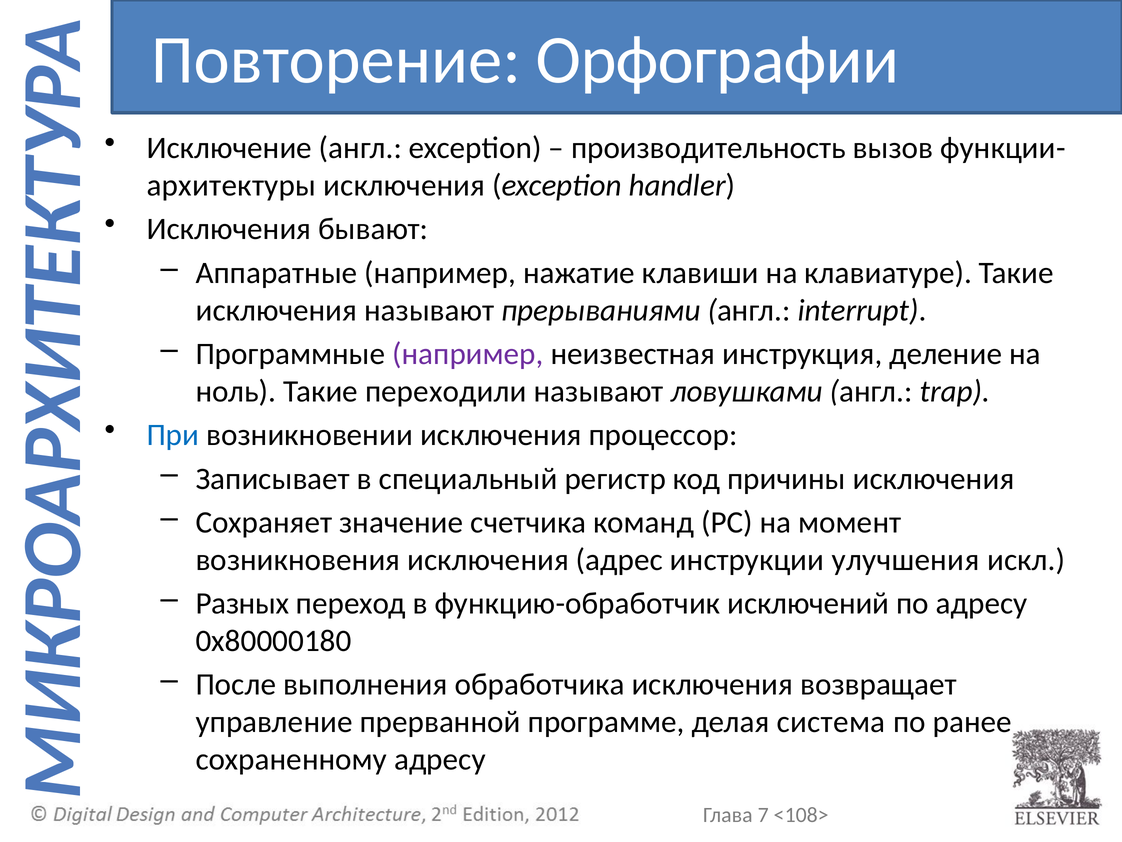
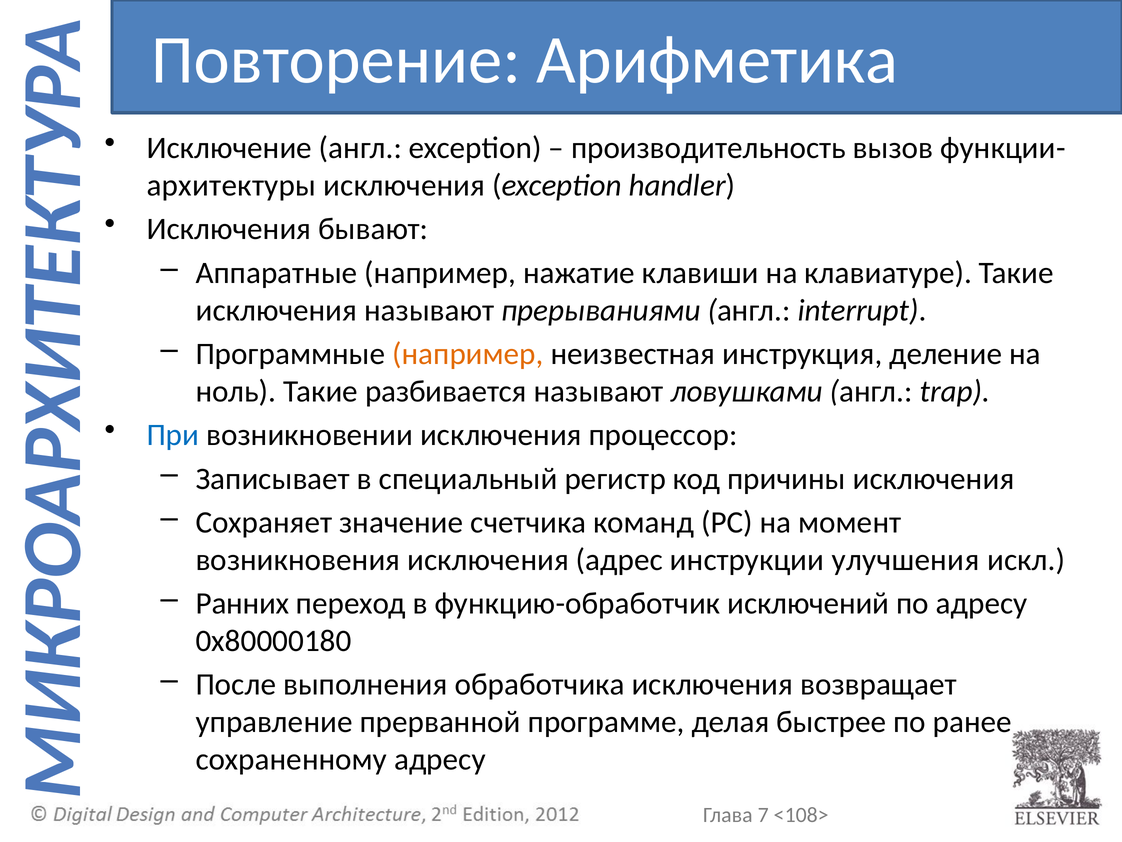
Орфографии: Орфографии -> Арифметика
например at (468, 354) colour: purple -> orange
переходили: переходили -> разбивается
Разных: Разных -> Ранних
система: система -> быстрее
